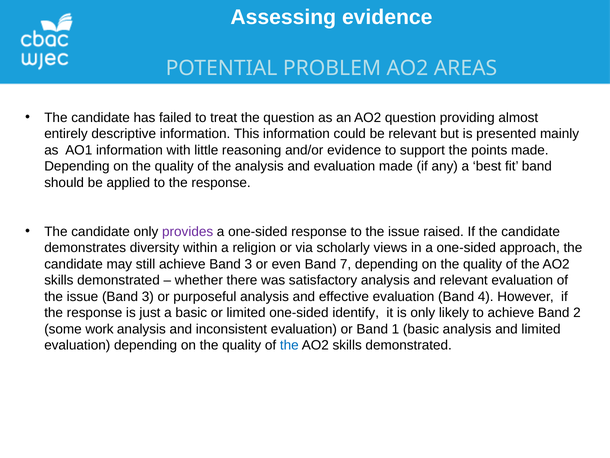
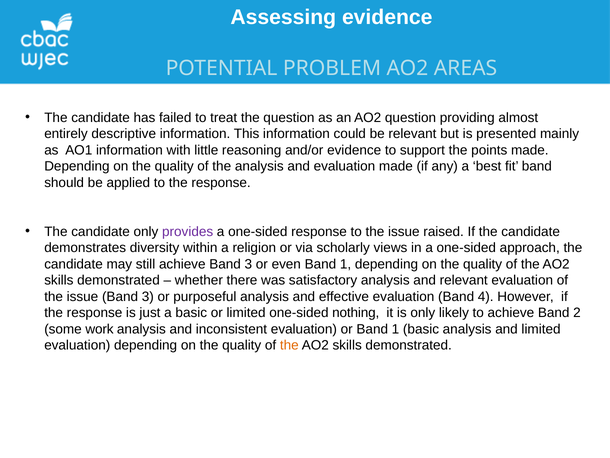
even Band 7: 7 -> 1
identify: identify -> nothing
the at (289, 345) colour: blue -> orange
